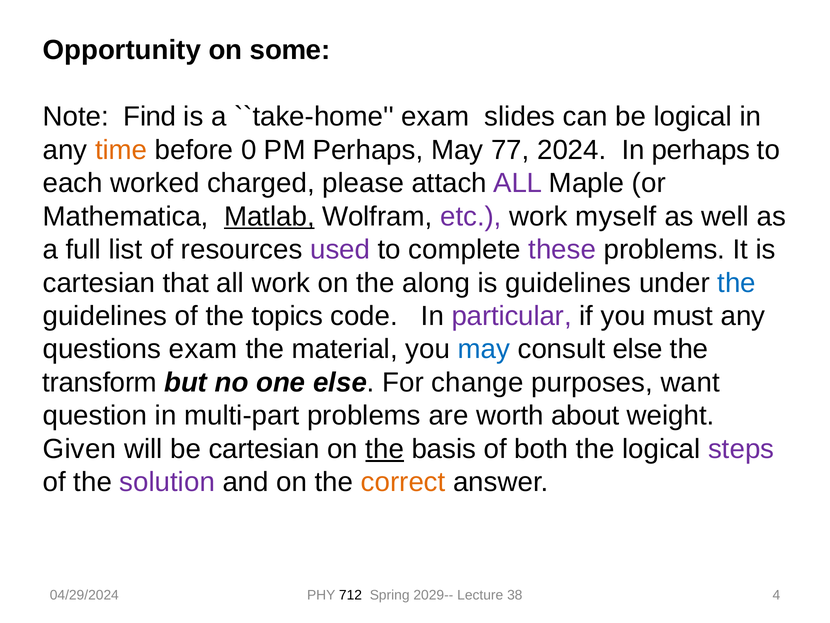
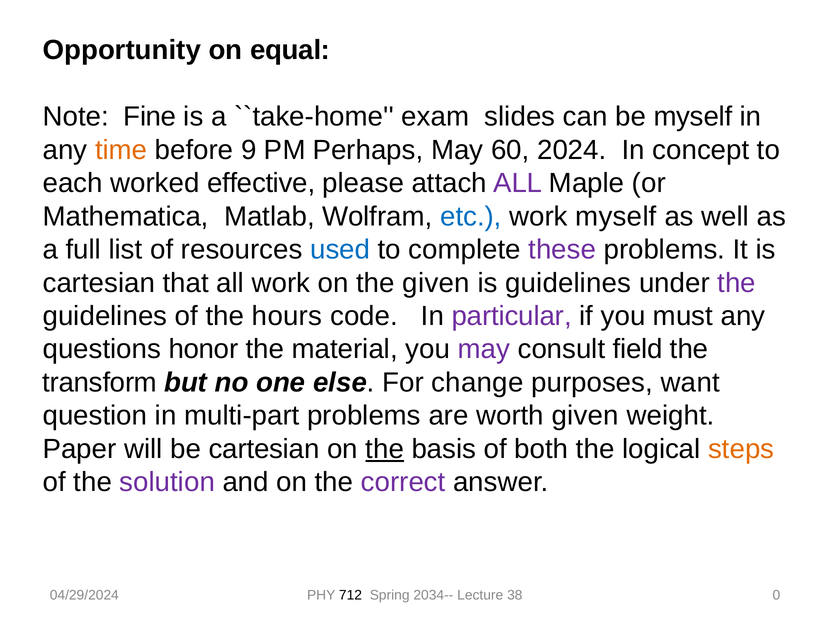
some: some -> equal
Find: Find -> Fine
be logical: logical -> myself
0: 0 -> 9
77: 77 -> 60
In perhaps: perhaps -> concept
charged: charged -> effective
Matlab underline: present -> none
etc colour: purple -> blue
used colour: purple -> blue
the along: along -> given
the at (737, 283) colour: blue -> purple
topics: topics -> hours
questions exam: exam -> honor
may at (484, 349) colour: blue -> purple
consult else: else -> field
worth about: about -> given
Given: Given -> Paper
steps colour: purple -> orange
correct colour: orange -> purple
2029--: 2029-- -> 2034--
4: 4 -> 0
